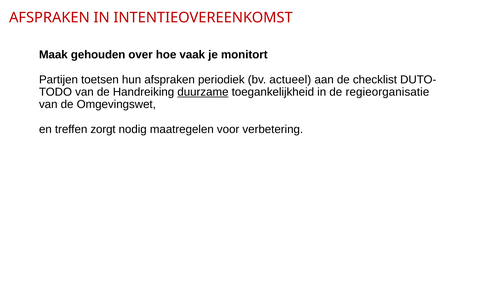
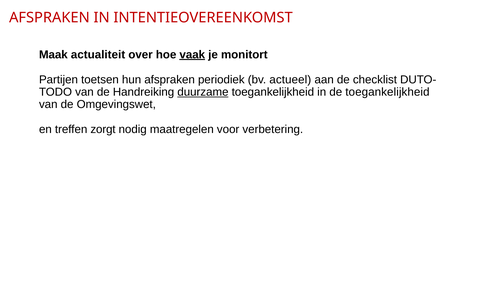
gehouden: gehouden -> actualiteit
vaak underline: none -> present
de regieorganisatie: regieorganisatie -> toegankelijkheid
